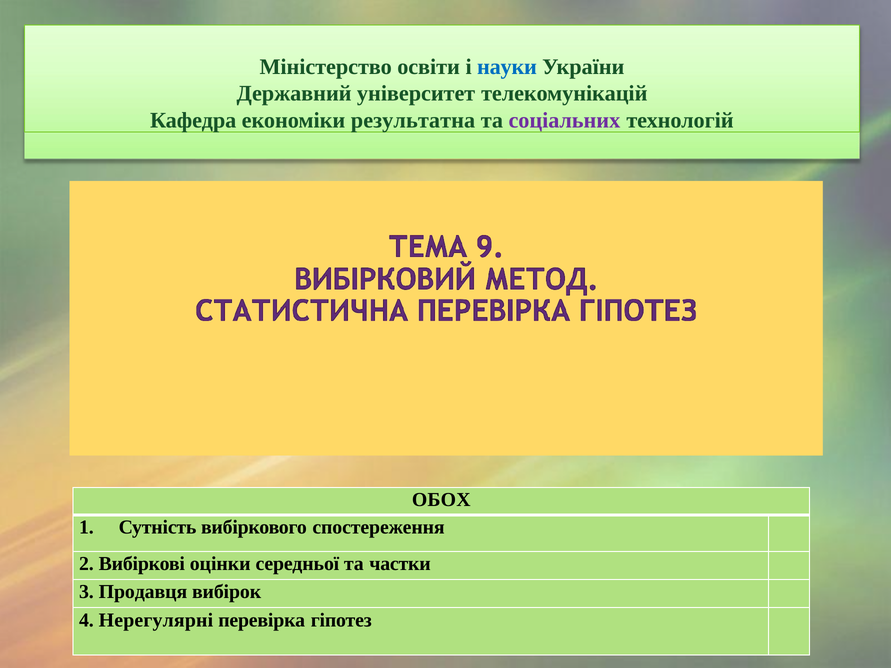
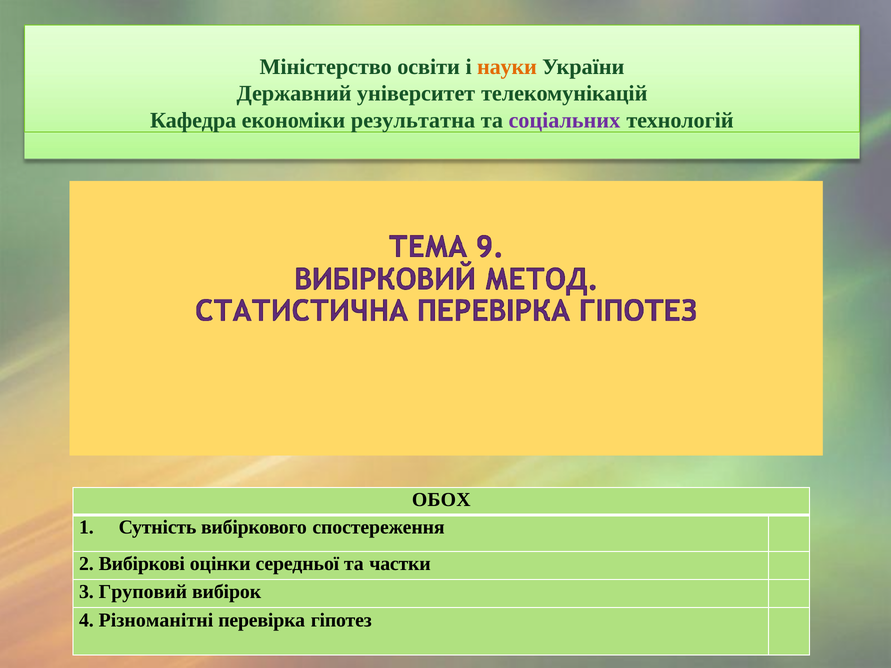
науки colour: blue -> orange
Продавця: Продавця -> Груповий
Нерегулярні: Нерегулярні -> Різноманітні
